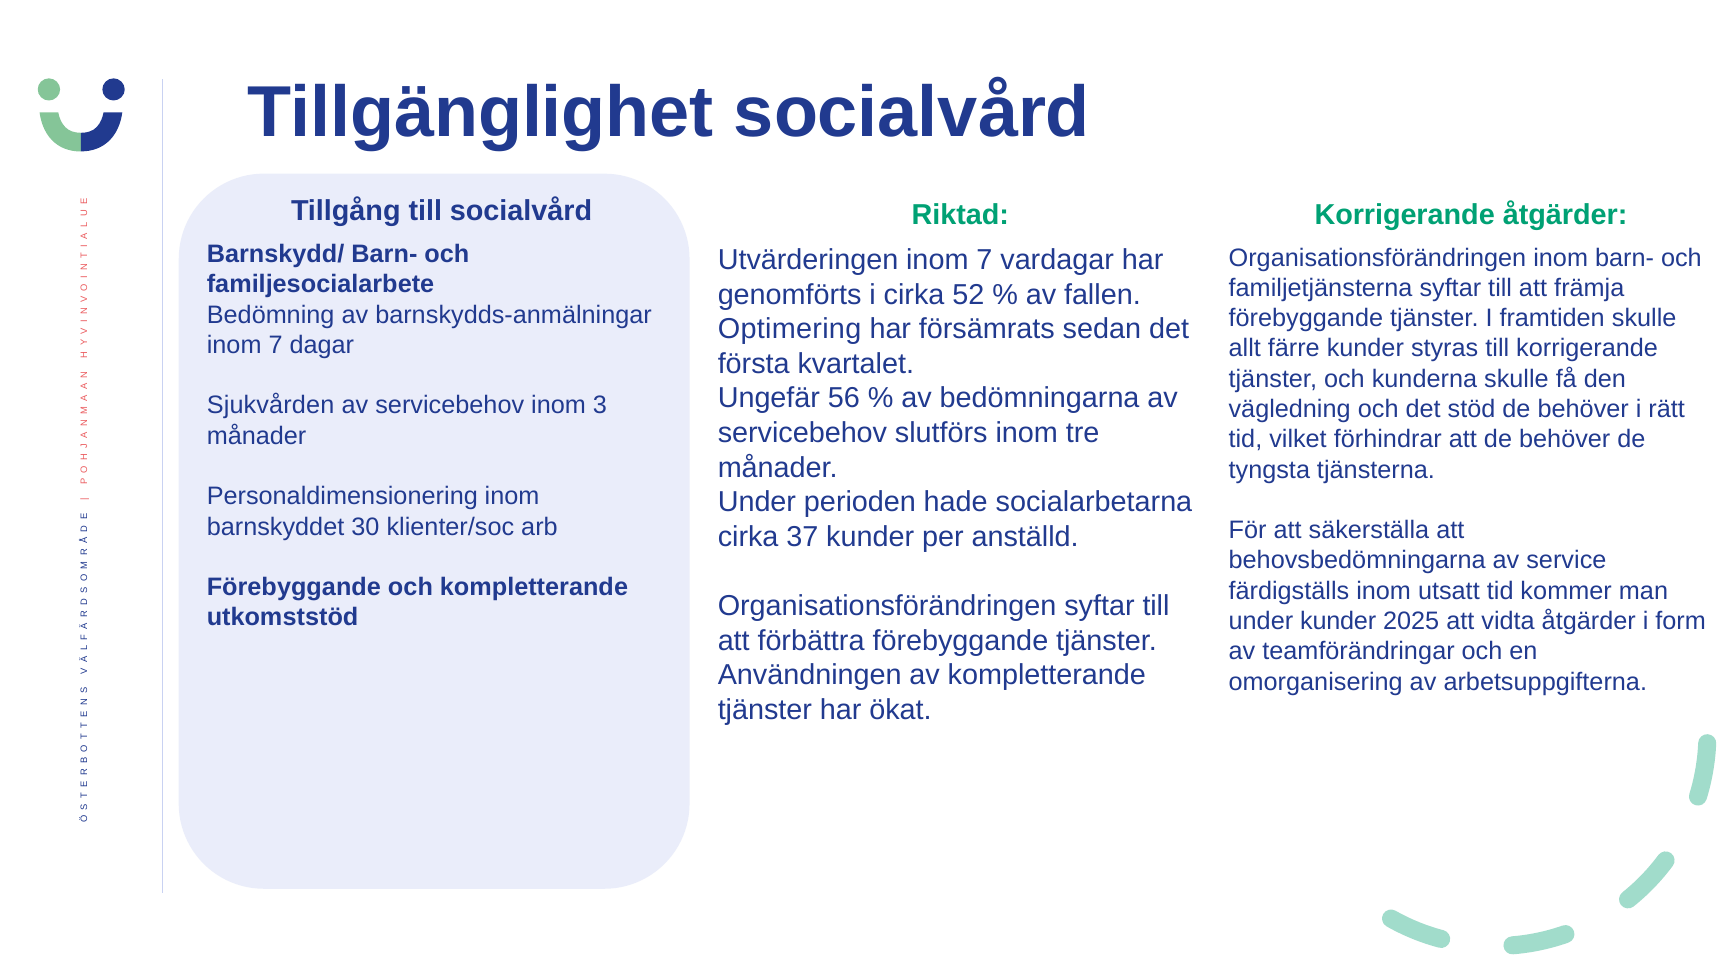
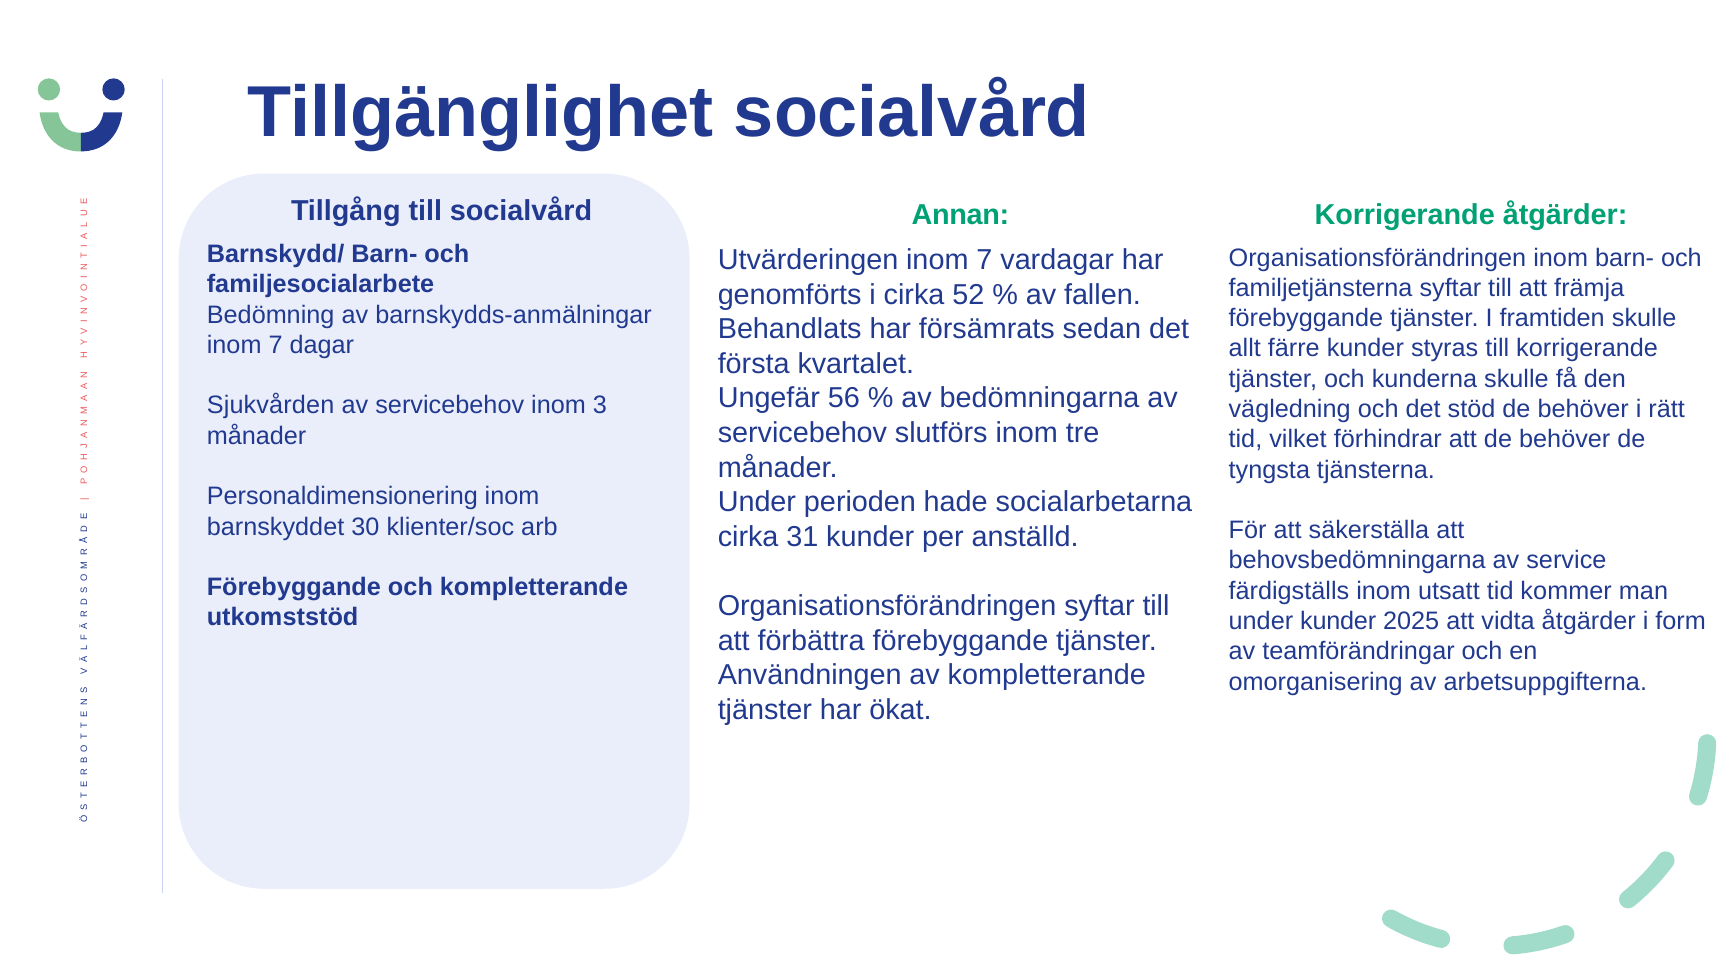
Riktad: Riktad -> Annan
Optimering: Optimering -> Behandlats
37: 37 -> 31
